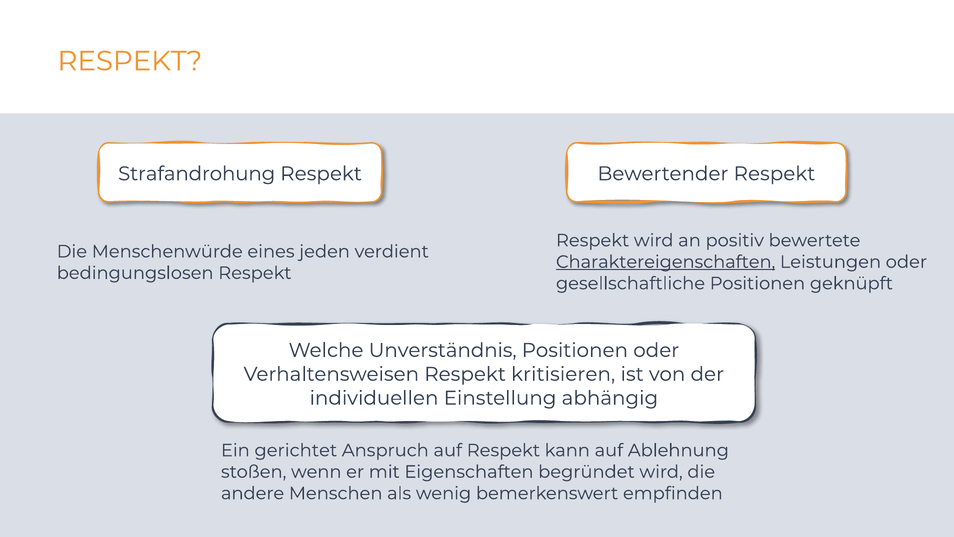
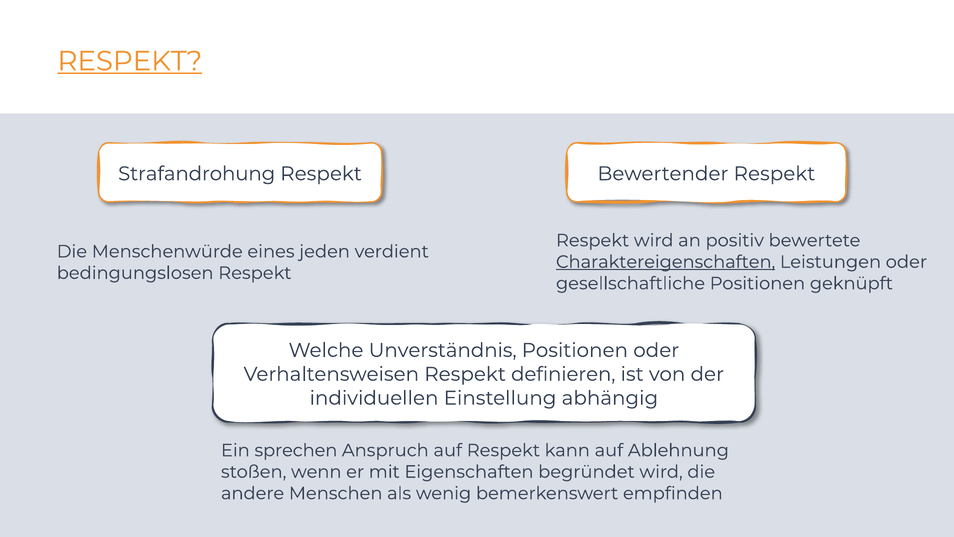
RESPEKT at (130, 61) underline: none -> present
kritisieren: kritisieren -> definieren
gerichtet: gerichtet -> sprechen
